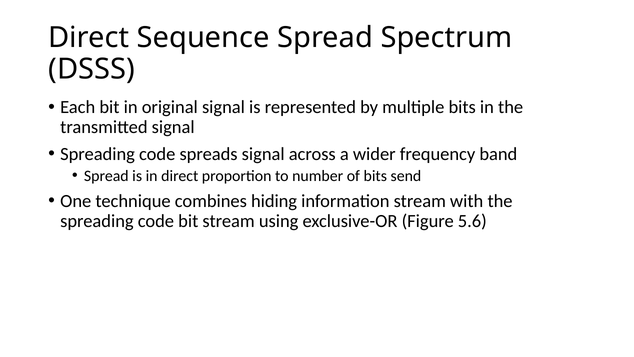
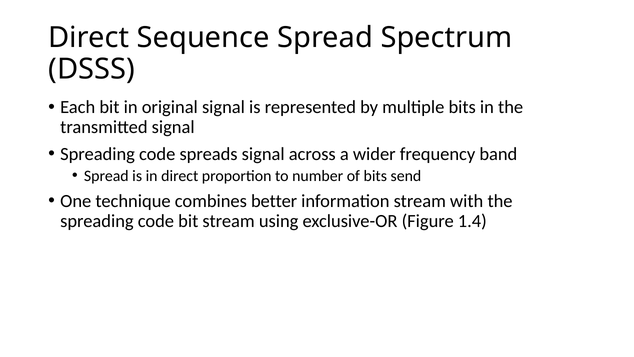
hiding: hiding -> better
5.6: 5.6 -> 1.4
